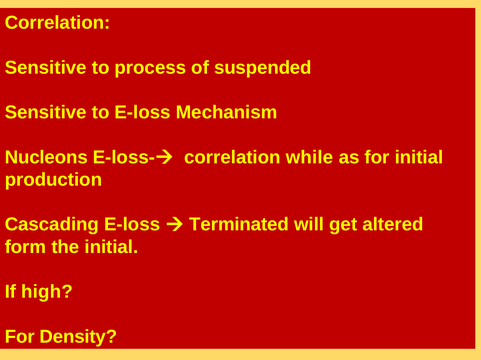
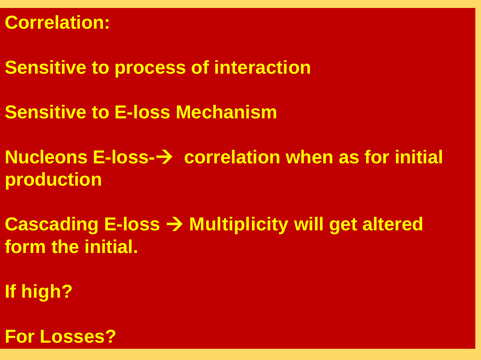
suspended: suspended -> interaction
while: while -> when
Terminated: Terminated -> Multiplicity
Density: Density -> Losses
